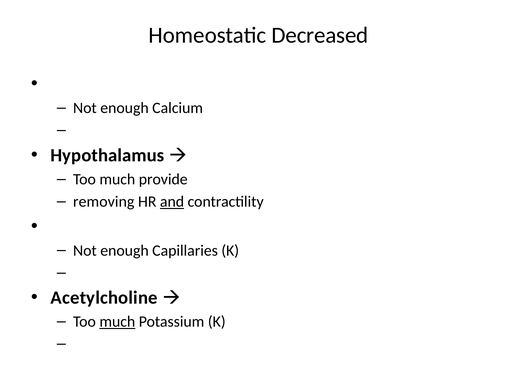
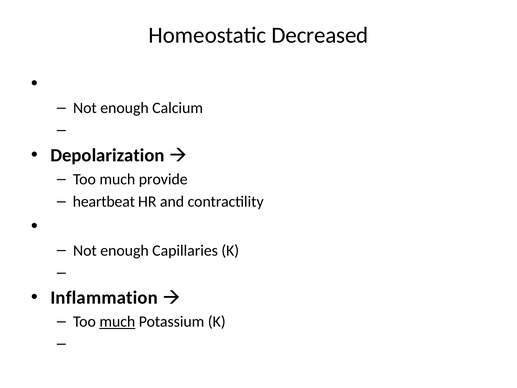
Hypothalamus: Hypothalamus -> Depolarization
removing: removing -> heartbeat
and underline: present -> none
Acetylcholine: Acetylcholine -> Inflammation
